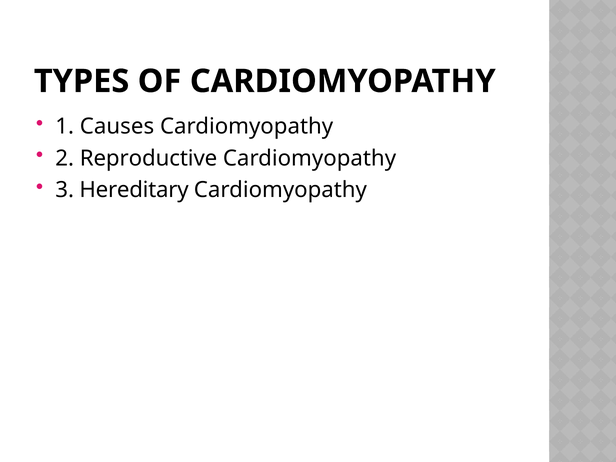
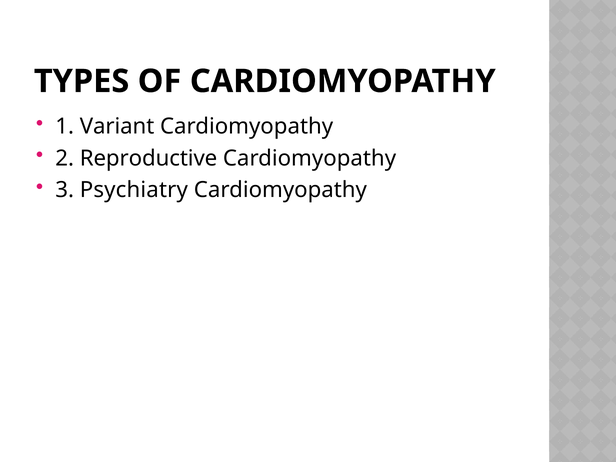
Causes: Causes -> Variant
Hereditary: Hereditary -> Psychiatry
